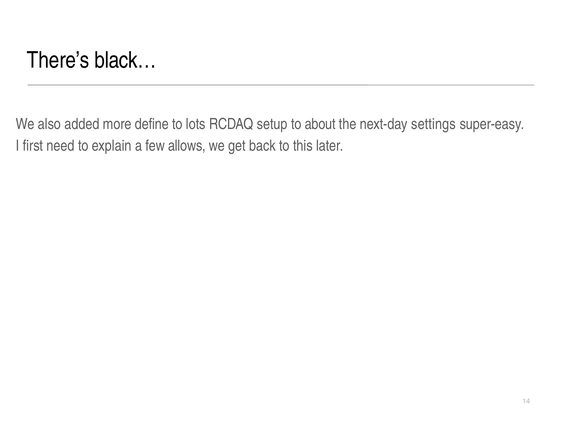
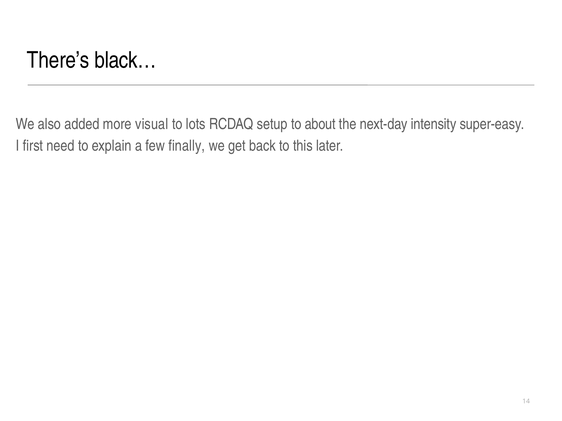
define: define -> visual
settings: settings -> intensity
allows: allows -> finally
